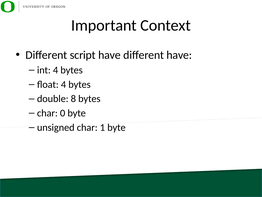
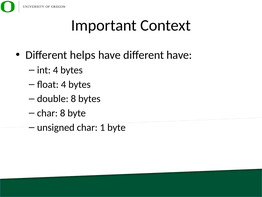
script: script -> helps
char 0: 0 -> 8
